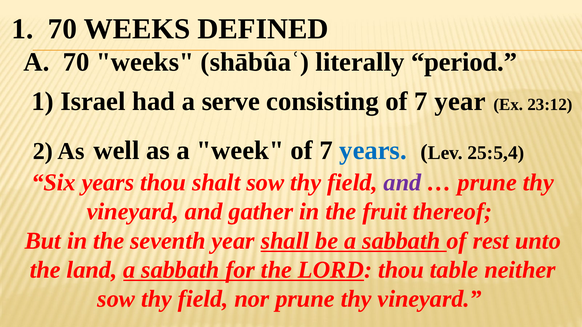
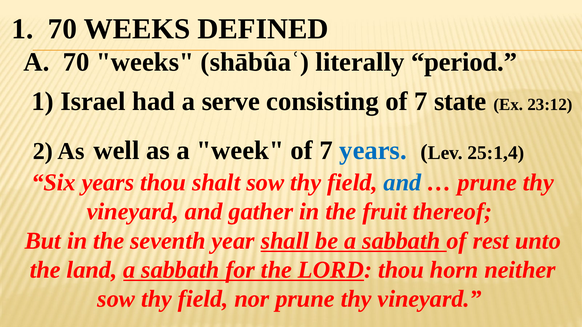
7 year: year -> state
25:5,4: 25:5,4 -> 25:1,4
and at (402, 183) colour: purple -> blue
table: table -> horn
